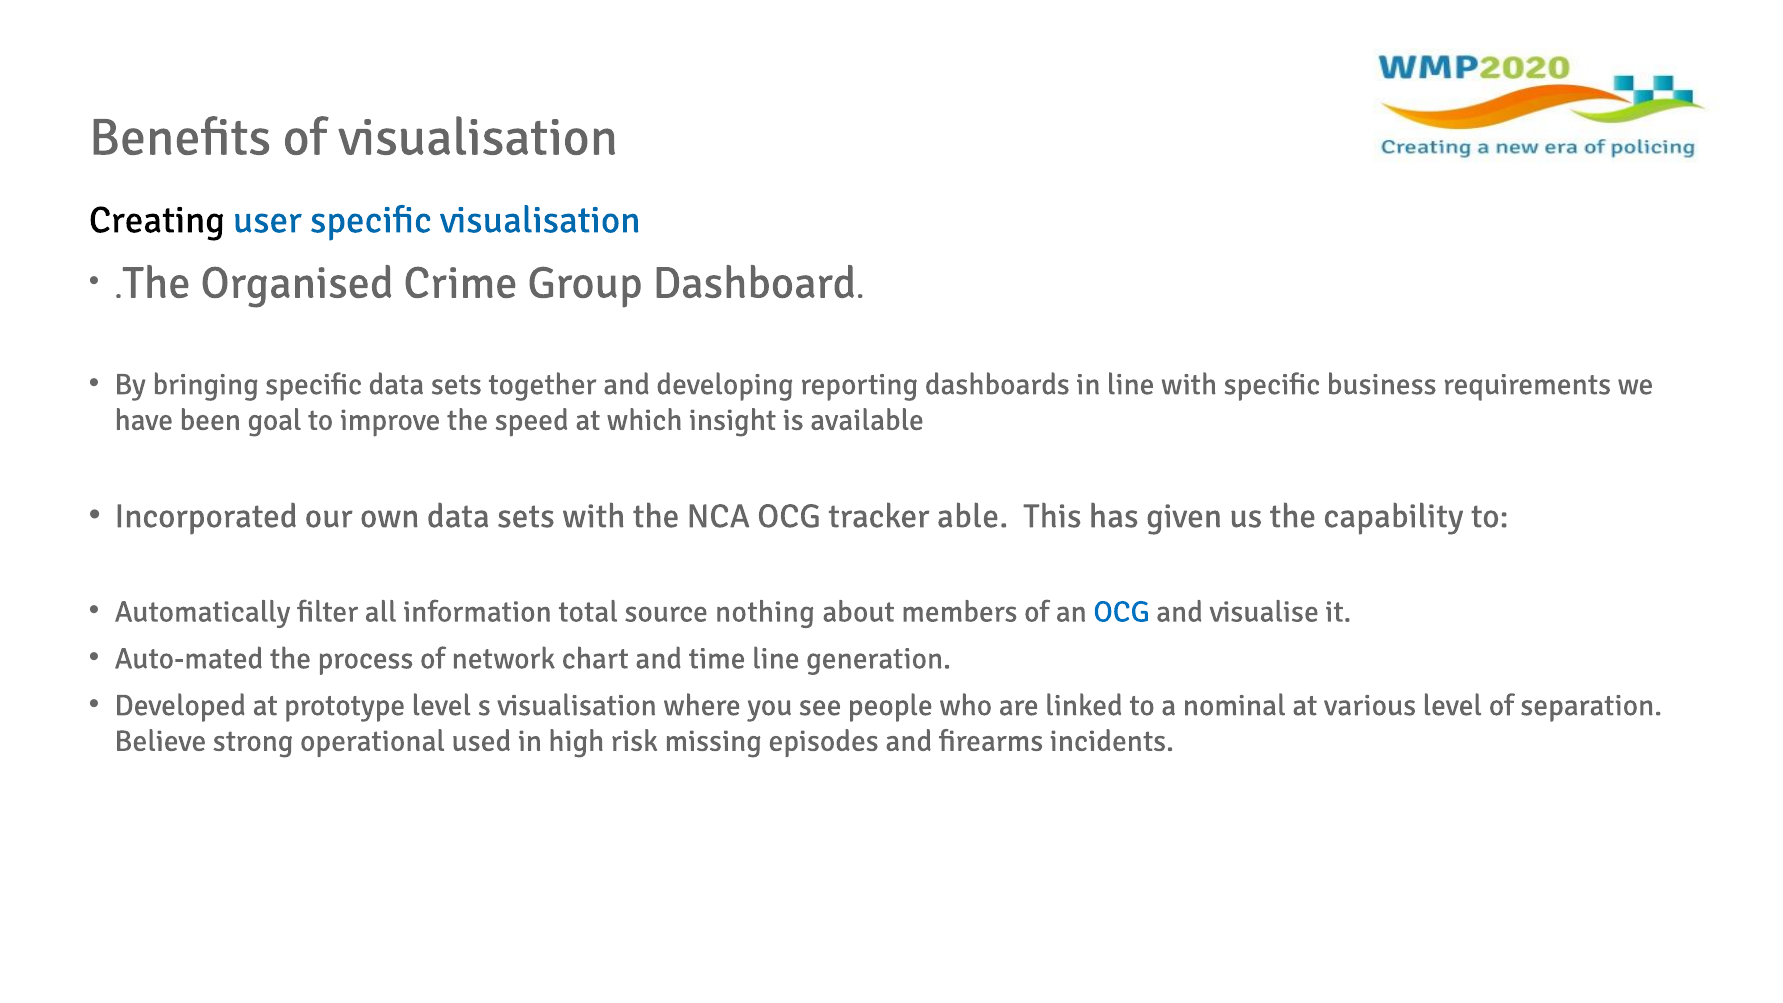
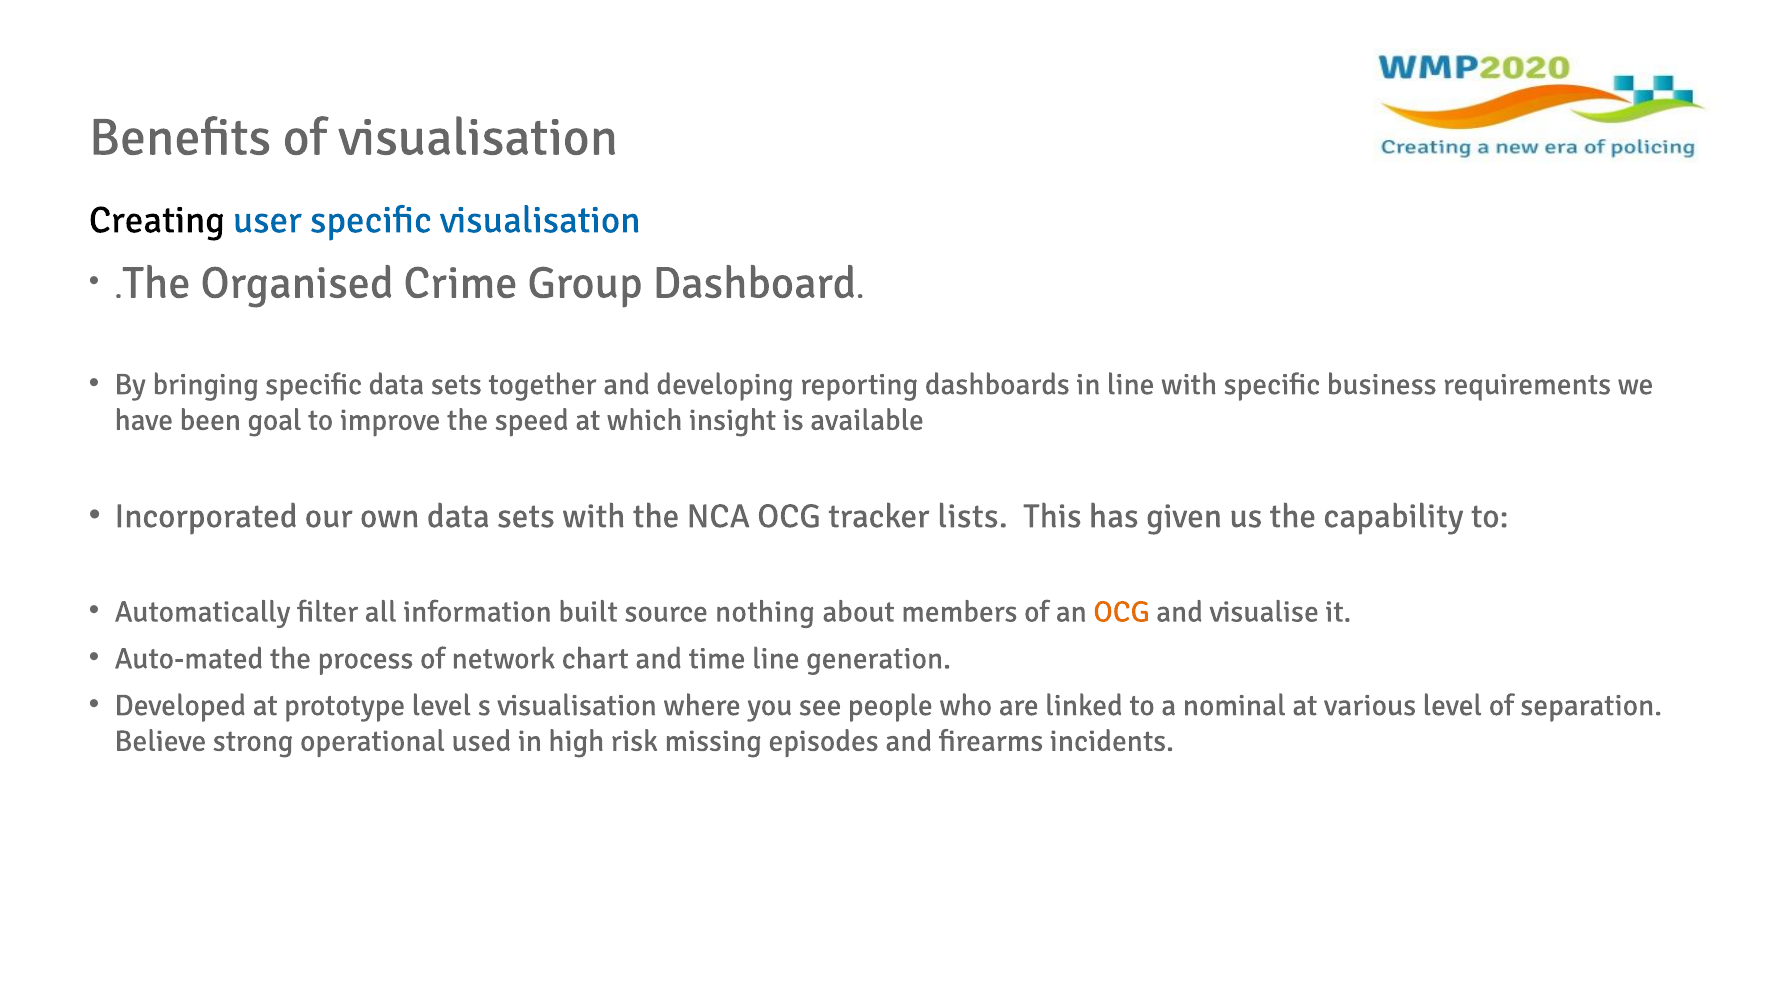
able: able -> lists
total: total -> built
OCG at (1121, 612) colour: blue -> orange
